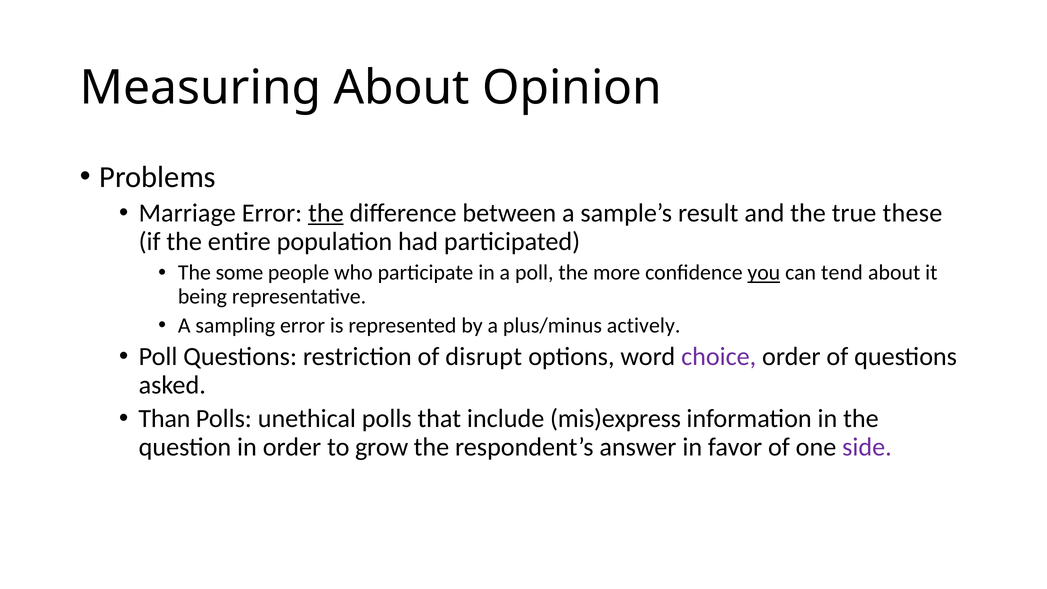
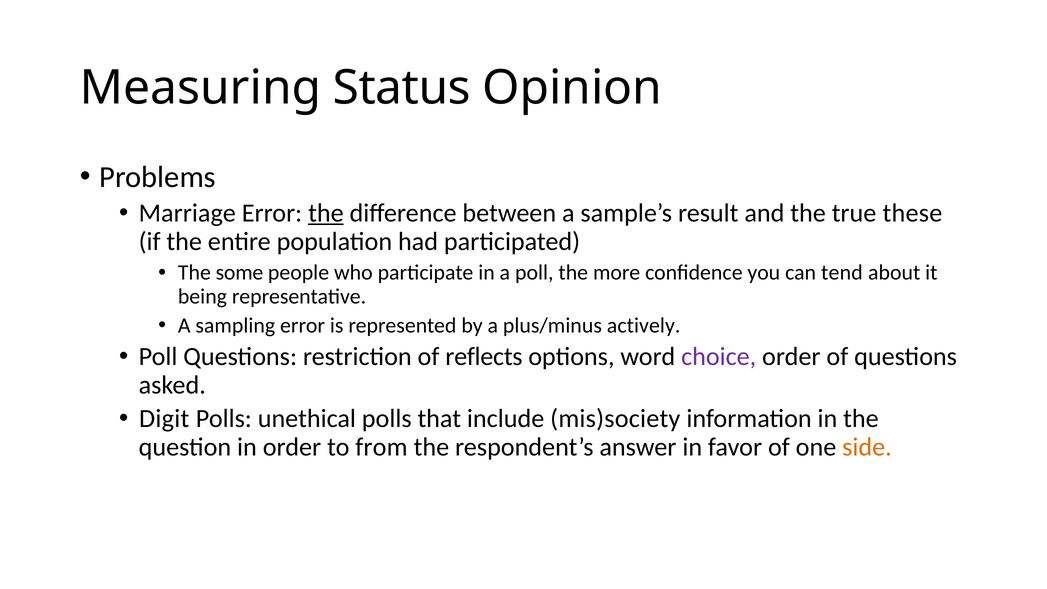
Measuring About: About -> Status
you underline: present -> none
disrupt: disrupt -> reflects
Than: Than -> Digit
mis)express: mis)express -> mis)society
grow: grow -> from
side colour: purple -> orange
